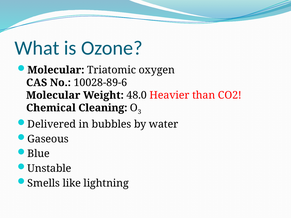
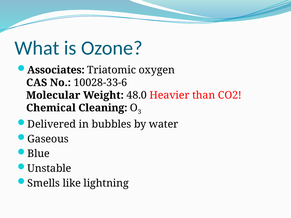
Molecular at (56, 70): Molecular -> Associates
10028-89-6: 10028-89-6 -> 10028-33-6
